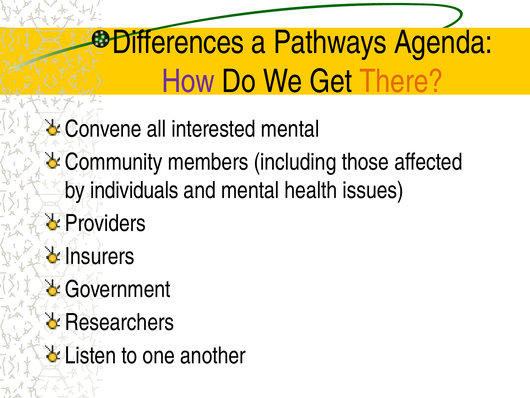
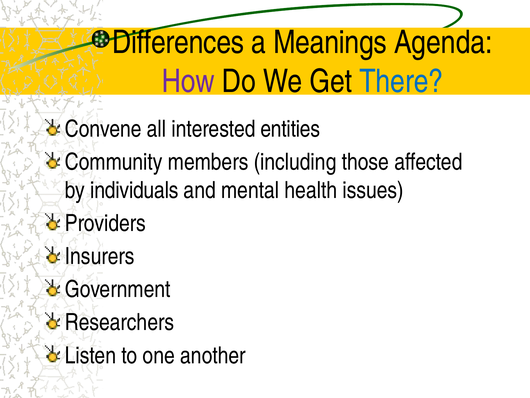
Pathways: Pathways -> Meanings
There colour: orange -> blue
interested mental: mental -> entities
